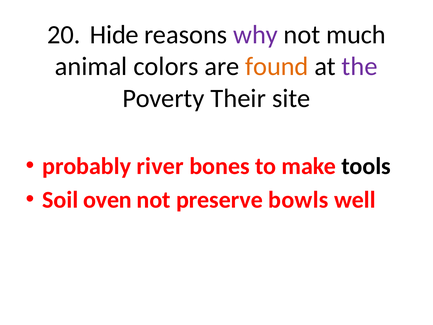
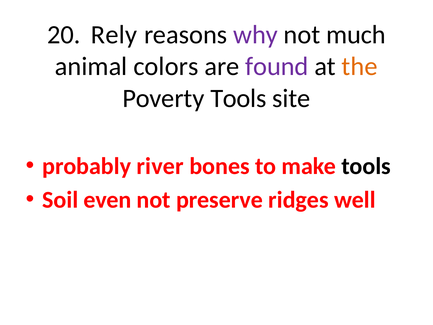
Hide: Hide -> Rely
found colour: orange -> purple
the colour: purple -> orange
Poverty Their: Their -> Tools
oven: oven -> even
bowls: bowls -> ridges
